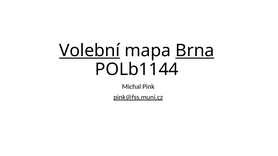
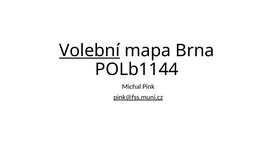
Brna underline: present -> none
